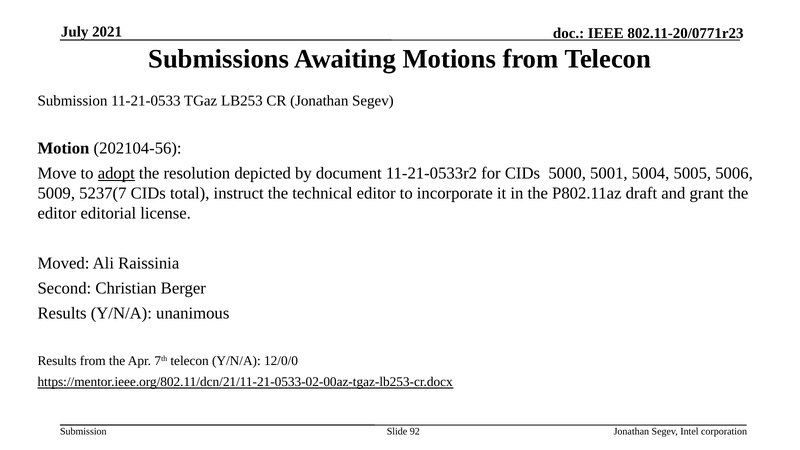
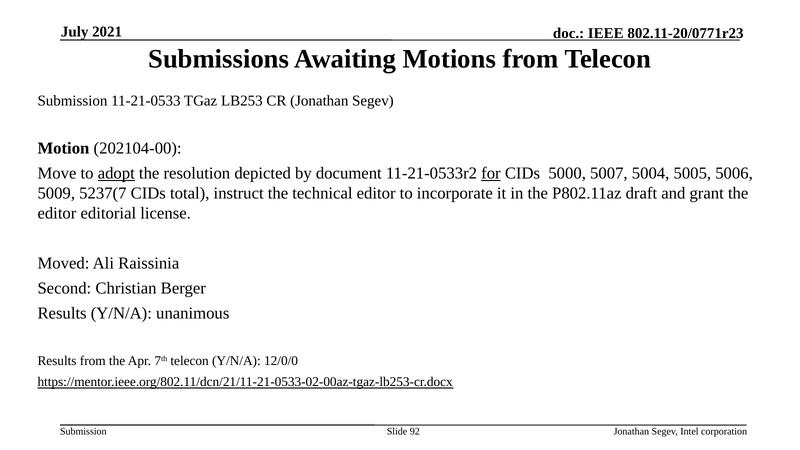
202104-56: 202104-56 -> 202104-00
for underline: none -> present
5001: 5001 -> 5007
